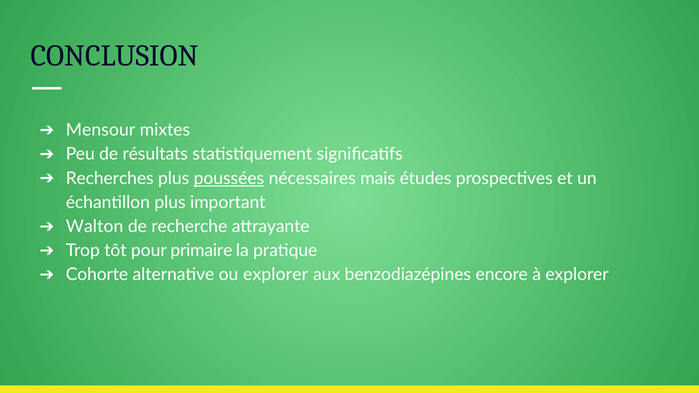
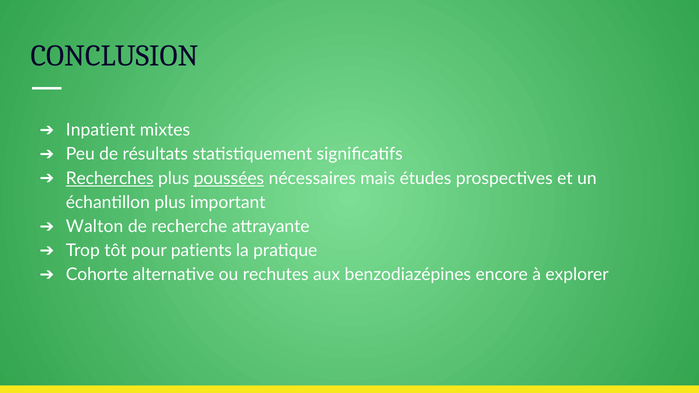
Mensour: Mensour -> Inpatient
Recherches underline: none -> present
primaire: primaire -> patients
ou explorer: explorer -> rechutes
